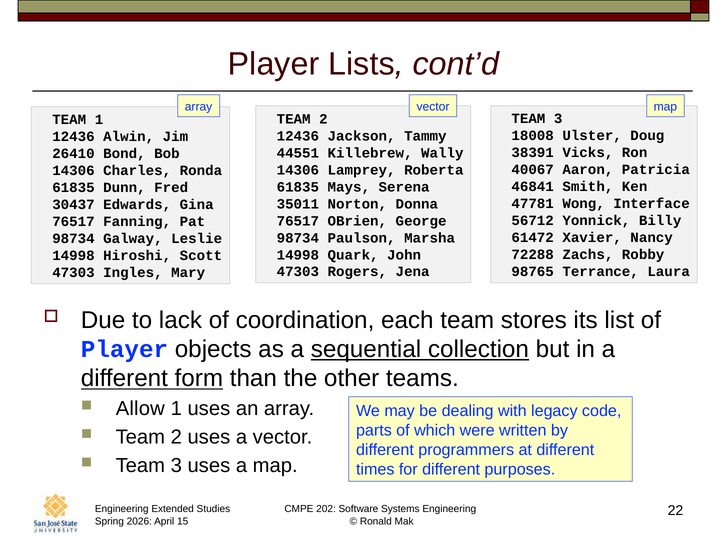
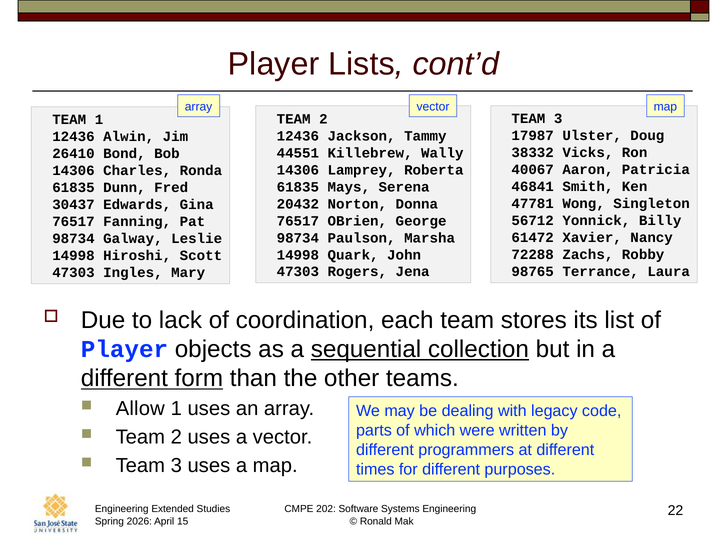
18008: 18008 -> 17987
38391: 38391 -> 38332
Interface: Interface -> Singleton
35011: 35011 -> 20432
